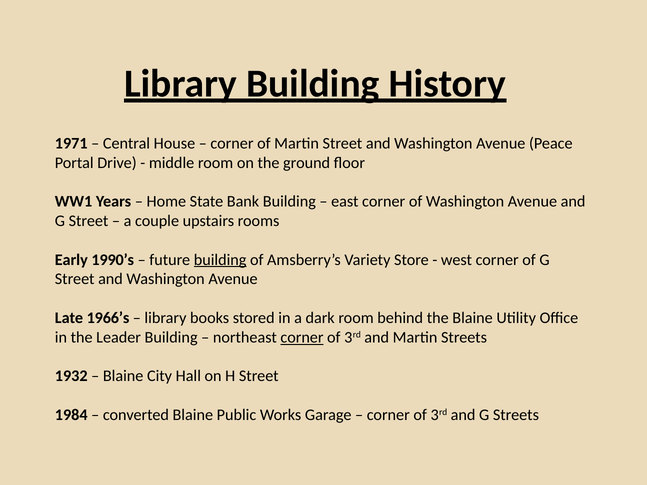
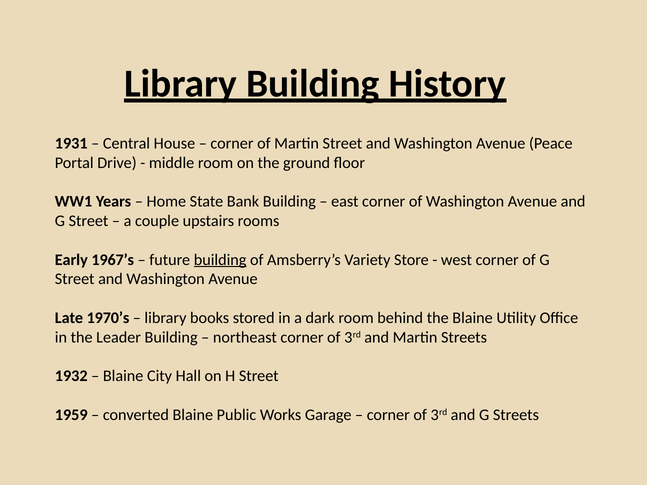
1971: 1971 -> 1931
1990’s: 1990’s -> 1967’s
1966’s: 1966’s -> 1970’s
corner at (302, 337) underline: present -> none
1984: 1984 -> 1959
